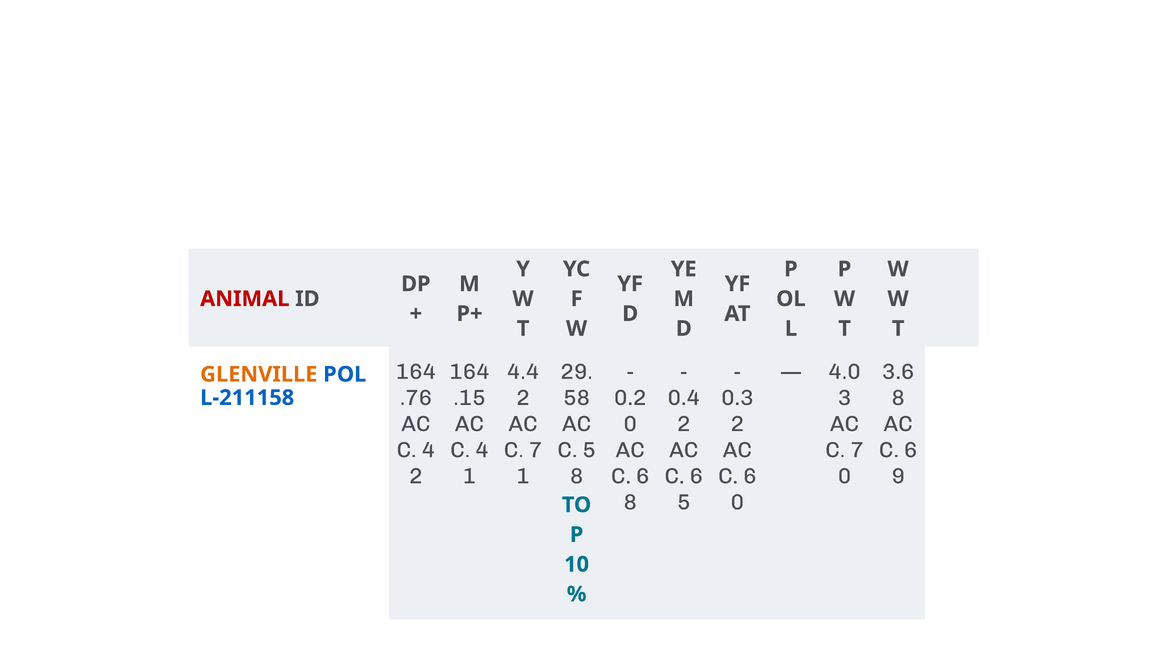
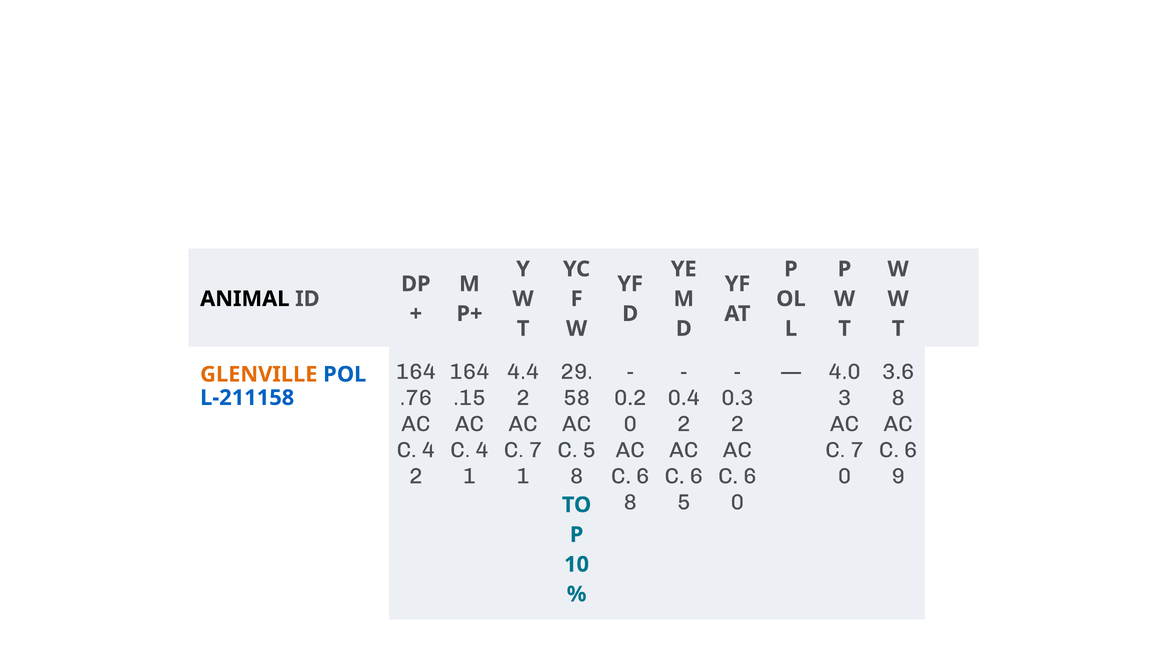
ANIMAL colour: red -> black
